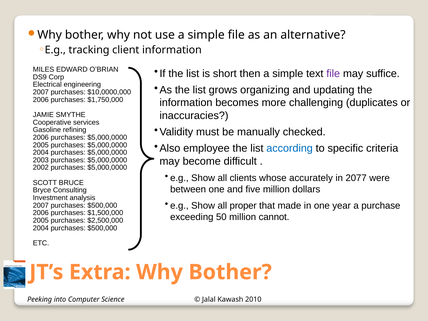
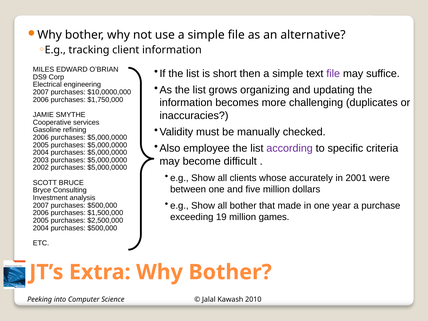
according colour: blue -> purple
2077: 2077 -> 2001
all proper: proper -> bother
50: 50 -> 19
cannot: cannot -> games
